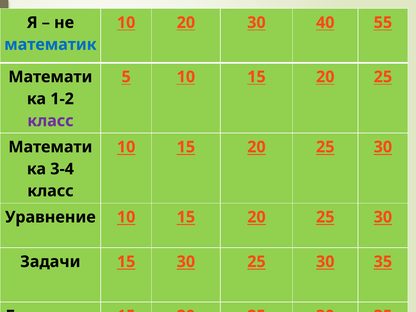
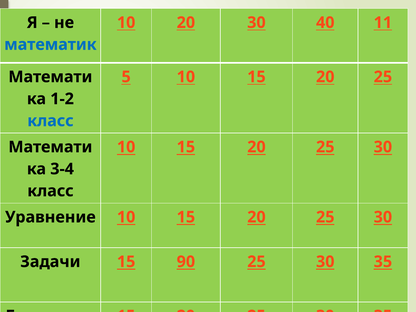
55: 55 -> 11
класс at (50, 121) colour: purple -> blue
15 30: 30 -> 90
